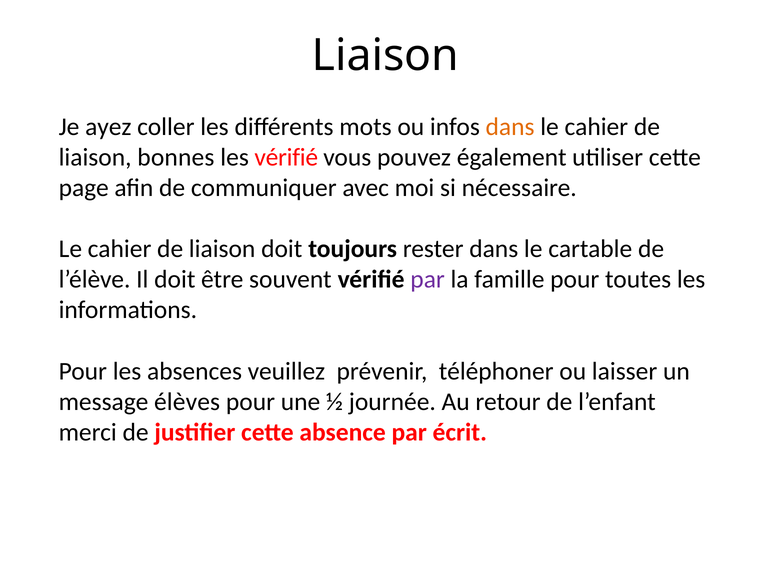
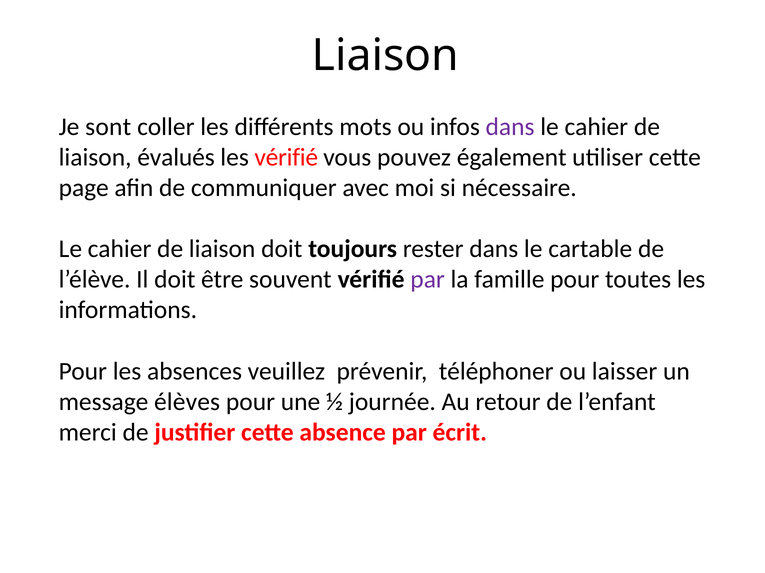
ayez: ayez -> sont
dans at (510, 127) colour: orange -> purple
bonnes: bonnes -> évalués
